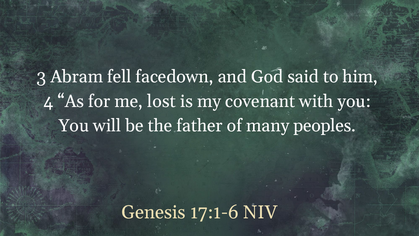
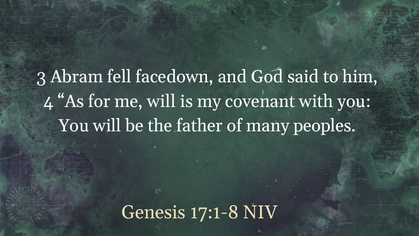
me lost: lost -> will
17:1-6: 17:1-6 -> 17:1-8
